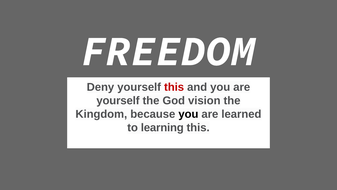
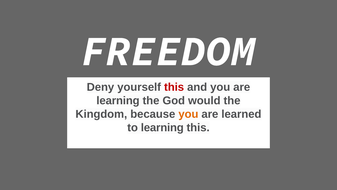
yourself at (118, 100): yourself -> learning
vision: vision -> would
you at (188, 114) colour: black -> orange
